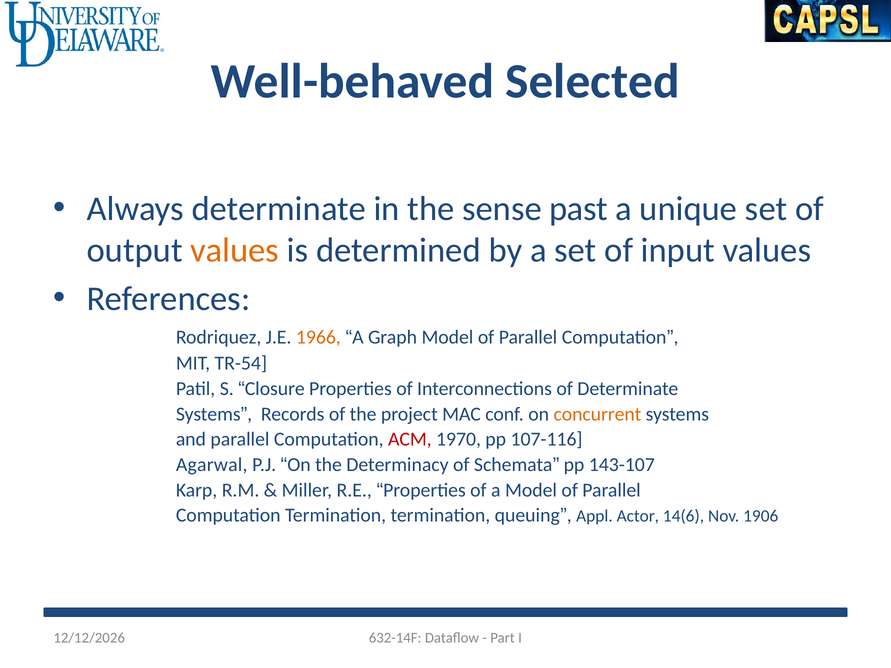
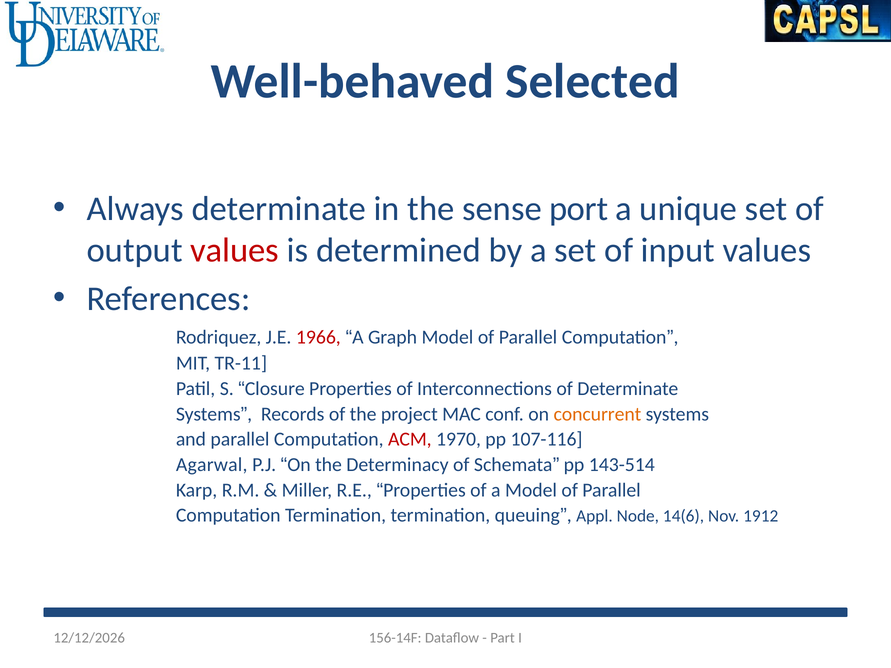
past: past -> port
values at (235, 250) colour: orange -> red
1966 colour: orange -> red
TR-54: TR-54 -> TR-11
143-107: 143-107 -> 143-514
Actor: Actor -> Node
1906: 1906 -> 1912
632-14F: 632-14F -> 156-14F
